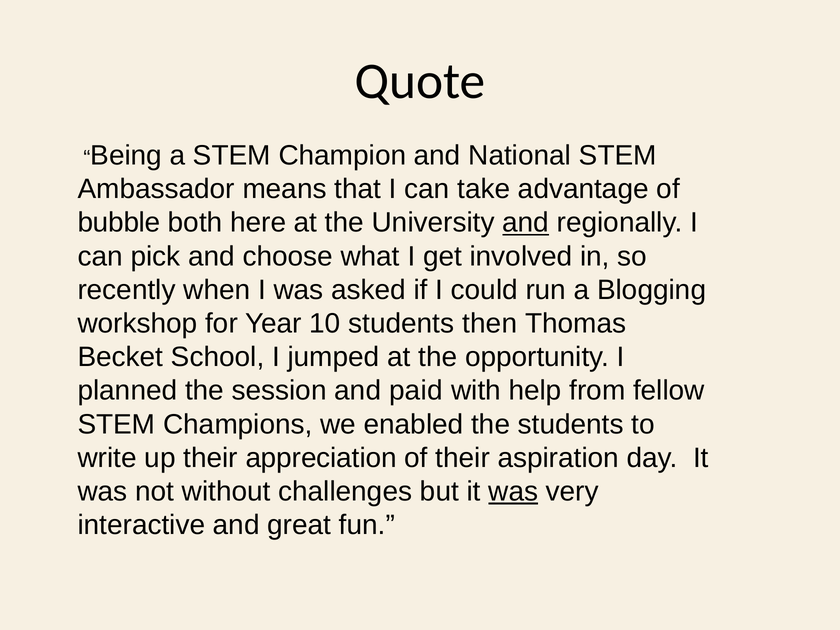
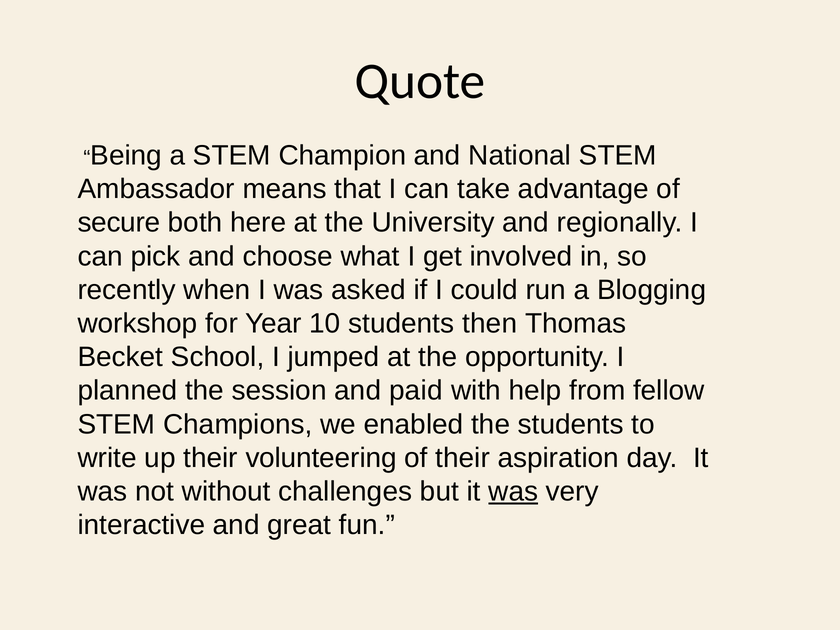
bubble: bubble -> secure
and at (526, 223) underline: present -> none
appreciation: appreciation -> volunteering
